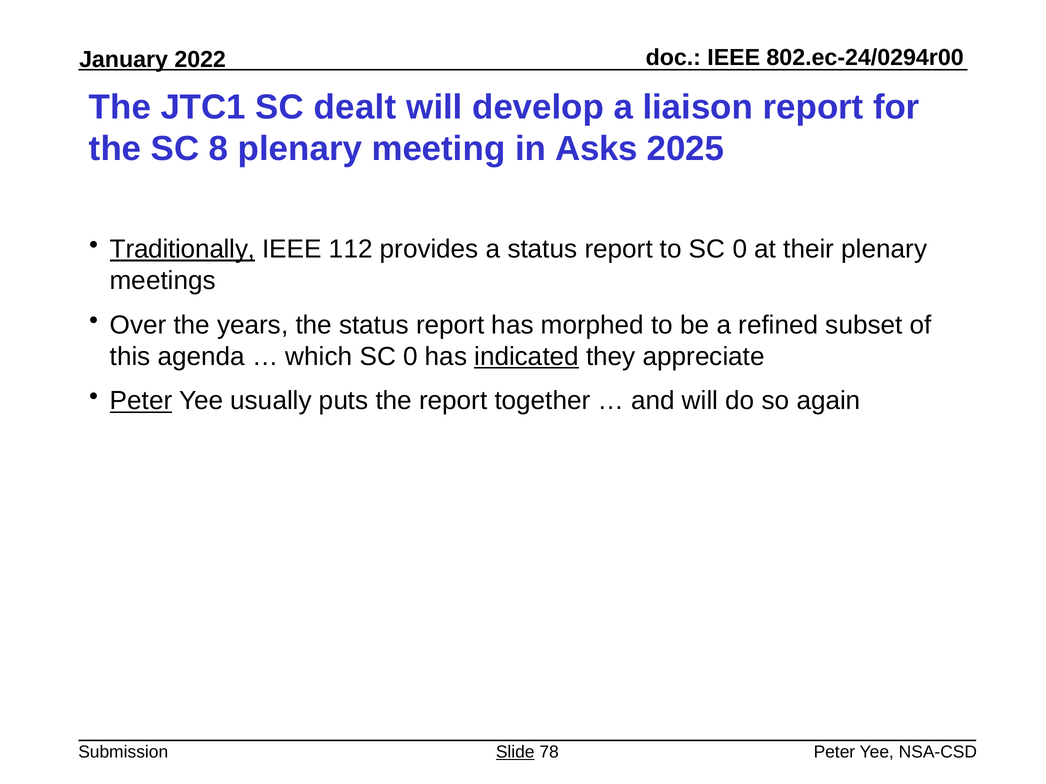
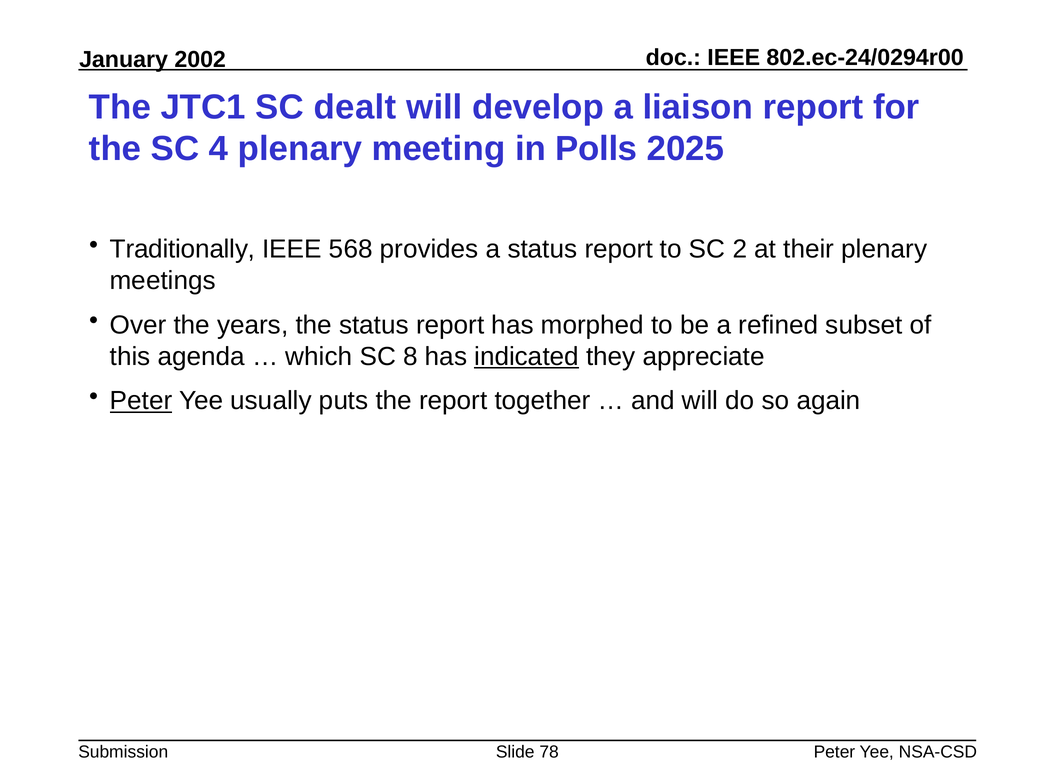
2022: 2022 -> 2002
8: 8 -> 4
Asks: Asks -> Polls
Traditionally underline: present -> none
112: 112 -> 568
to SC 0: 0 -> 2
which SC 0: 0 -> 8
Slide underline: present -> none
